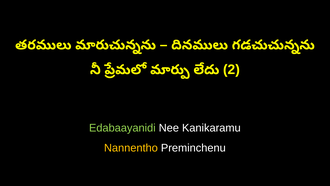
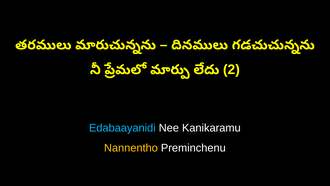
Edabaayanidi colour: light green -> light blue
